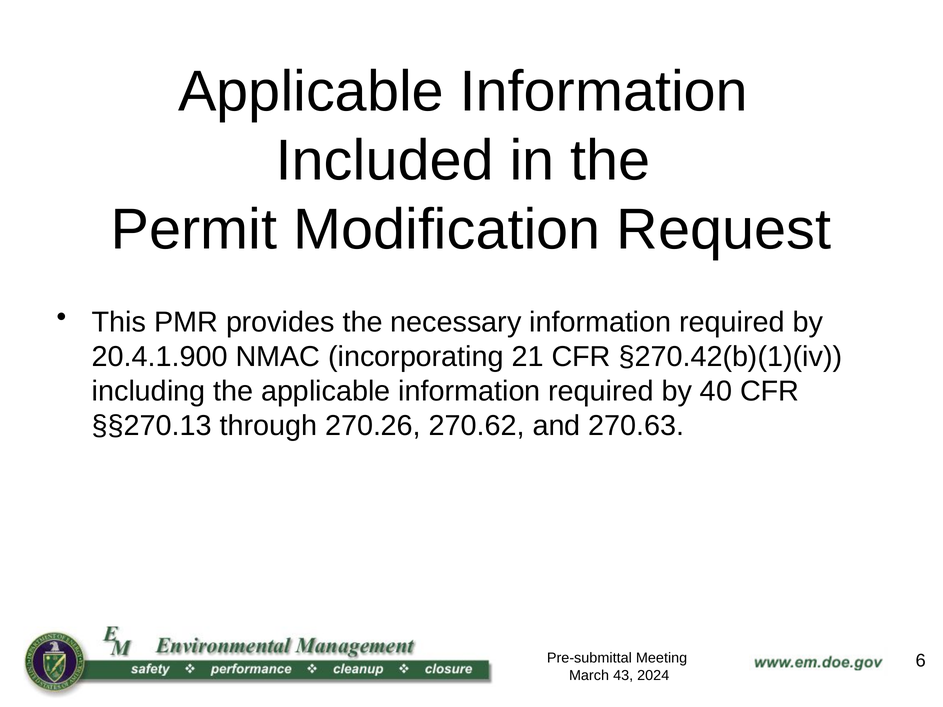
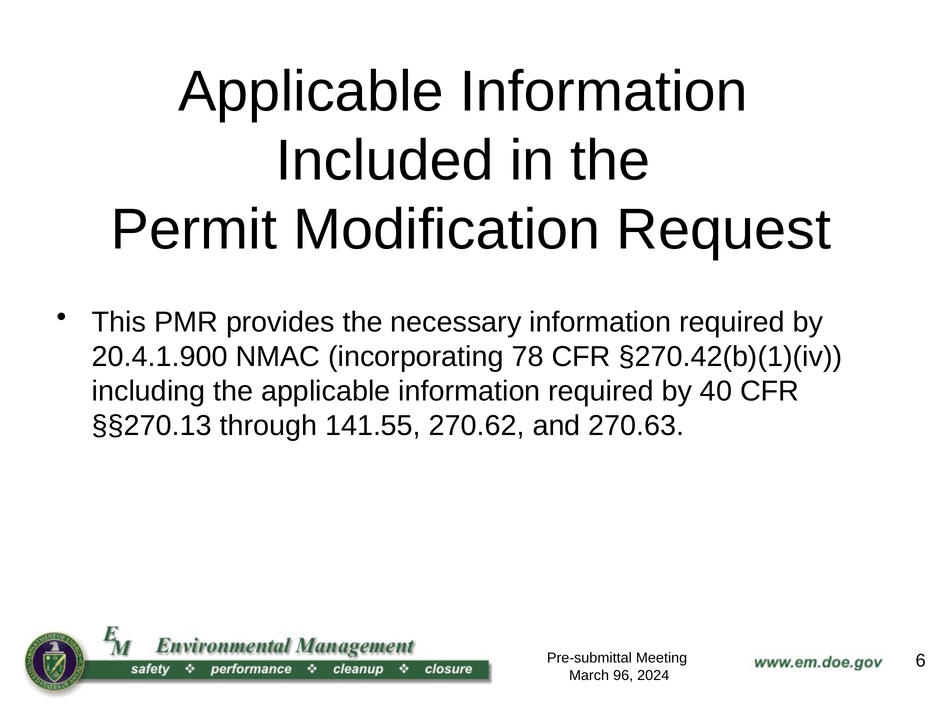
21: 21 -> 78
270.26: 270.26 -> 141.55
43: 43 -> 96
